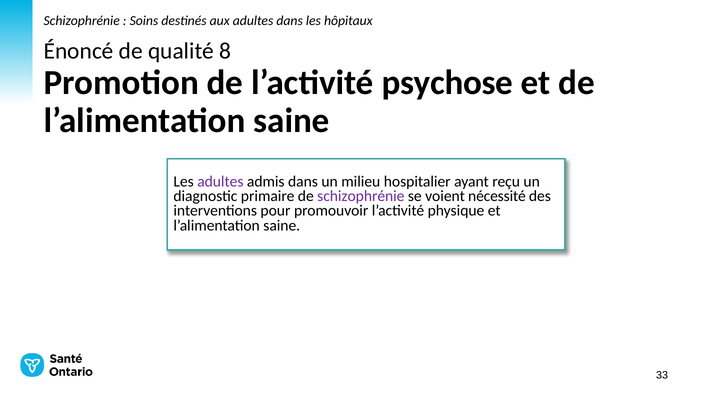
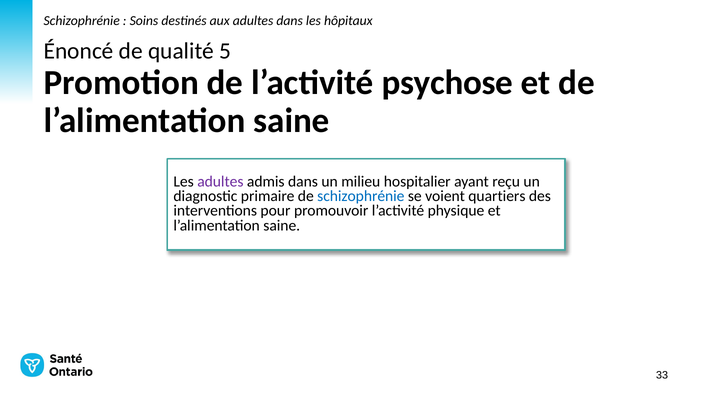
8: 8 -> 5
schizophrénie at (361, 196) colour: purple -> blue
nécessité: nécessité -> quartiers
